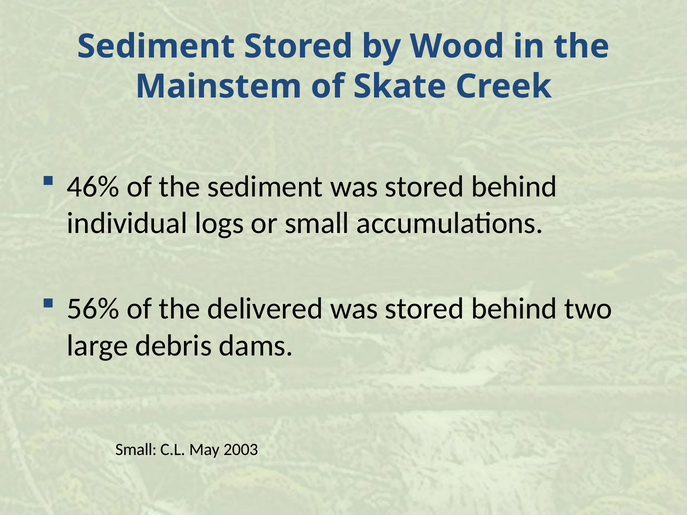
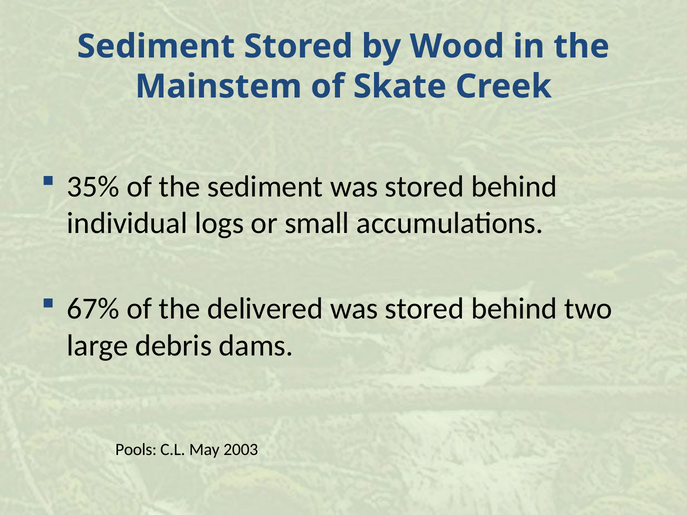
46%: 46% -> 35%
56%: 56% -> 67%
Small at (136, 450): Small -> Pools
